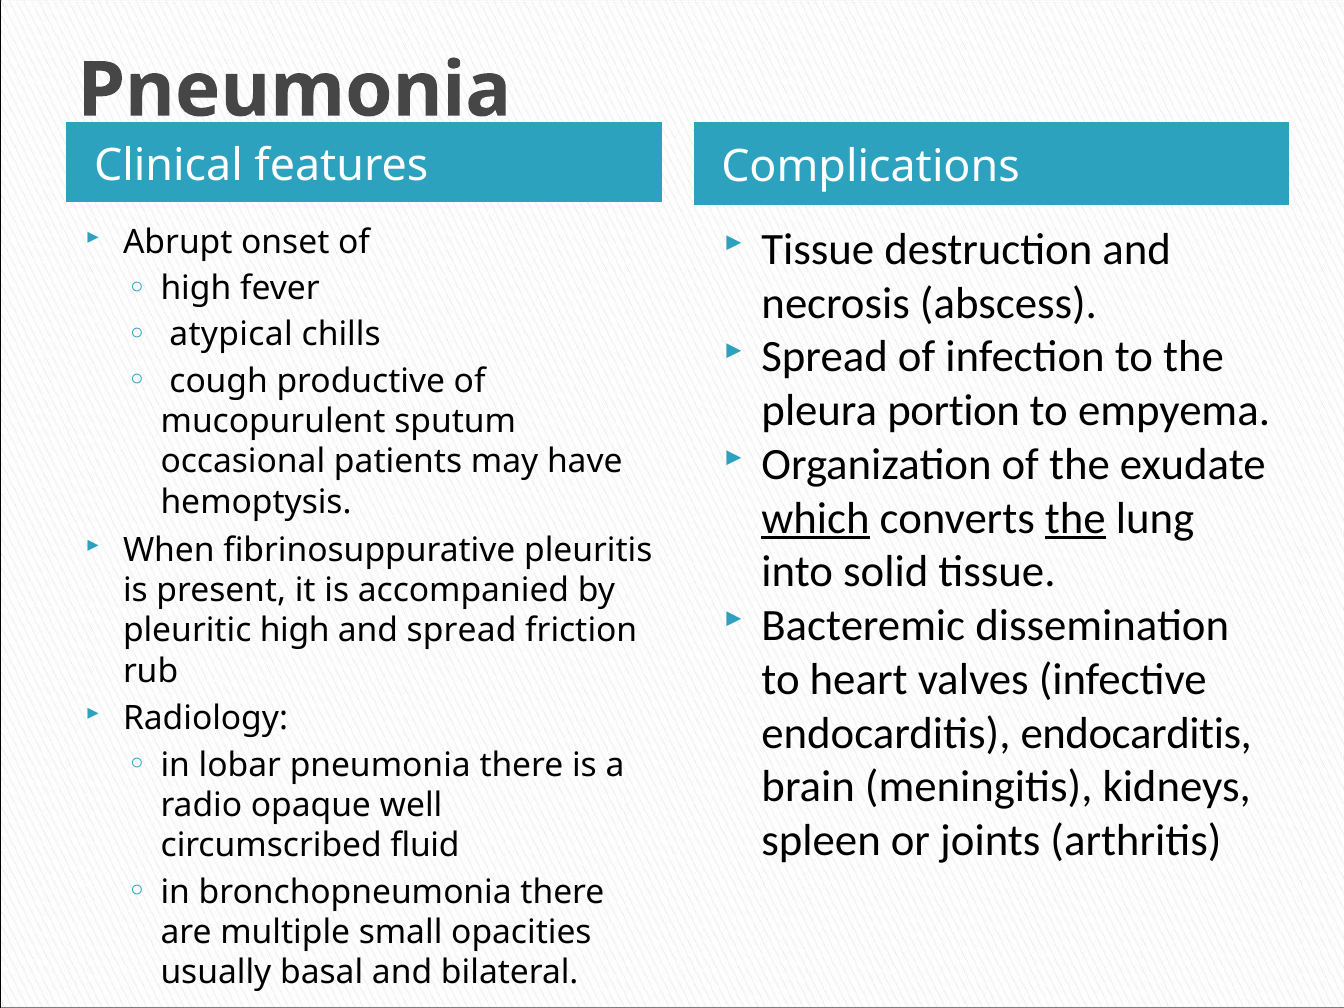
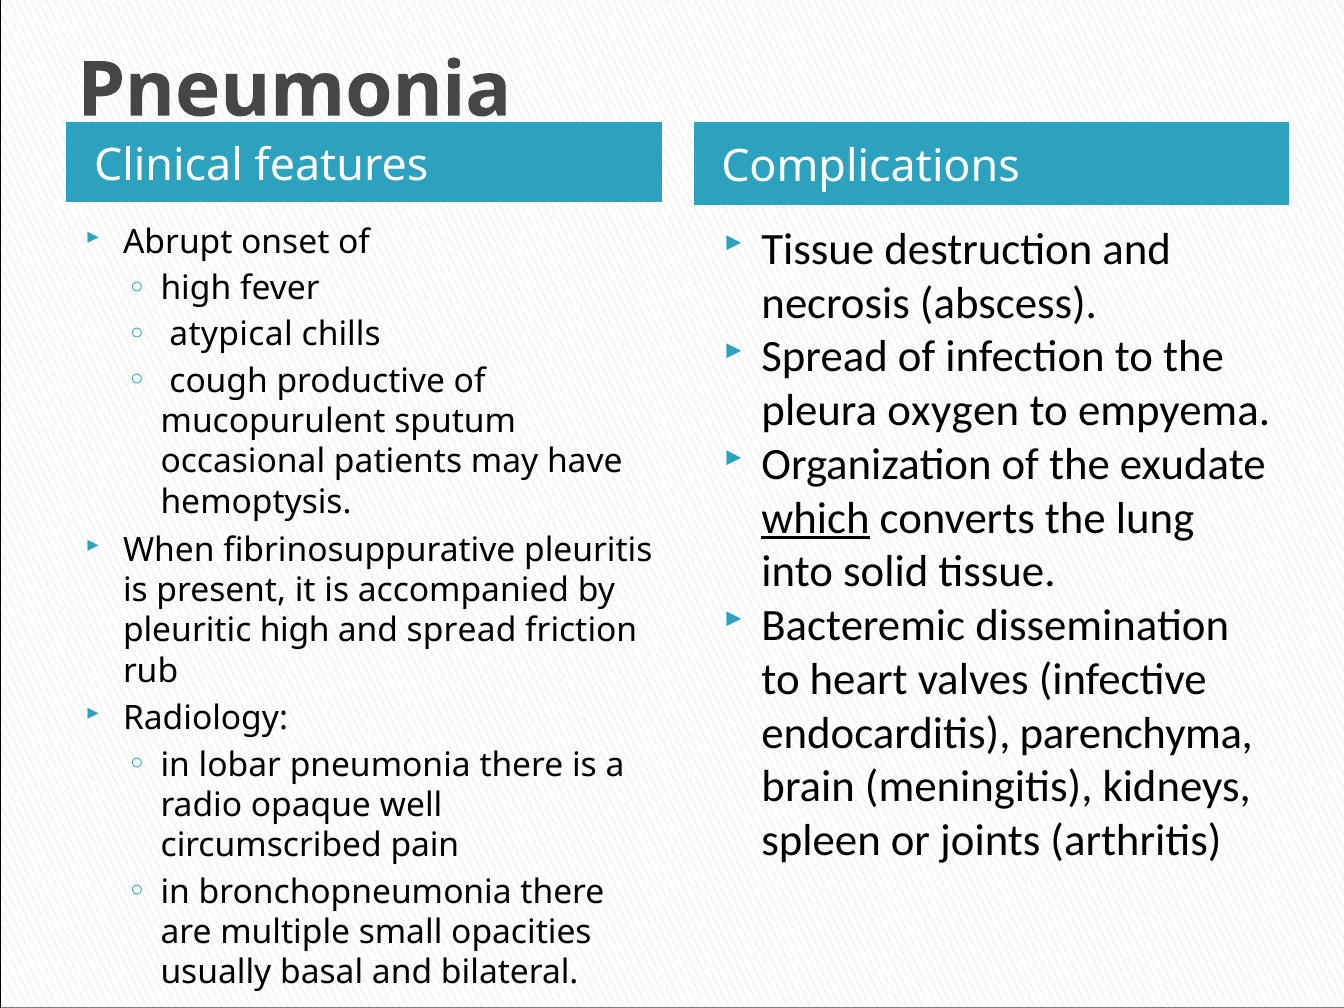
portion: portion -> oxygen
the at (1075, 518) underline: present -> none
endocarditis endocarditis: endocarditis -> parenchyma
fluid: fluid -> pain
